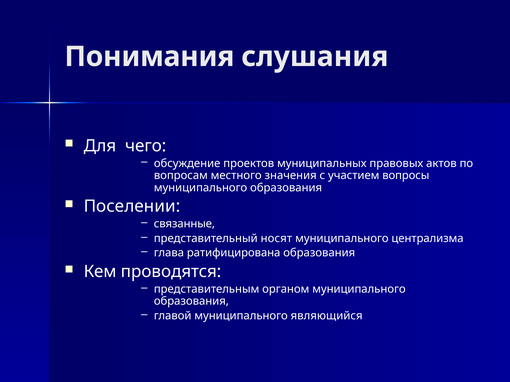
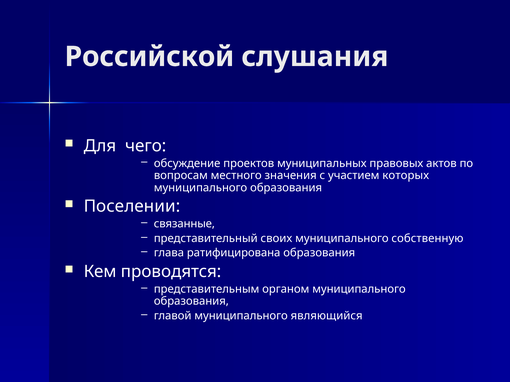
Понимания: Понимания -> Российской
вопросы: вопросы -> которых
носят: носят -> своих
централизма: централизма -> собственную
